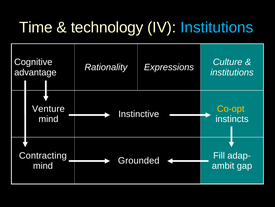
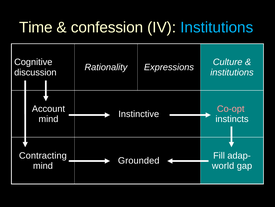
technology: technology -> confession
advantage: advantage -> discussion
Venture: Venture -> Account
Co-opt colour: yellow -> pink
ambit: ambit -> world
